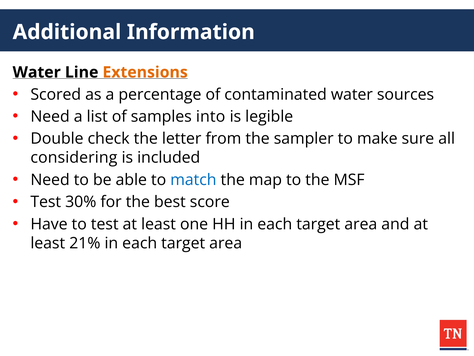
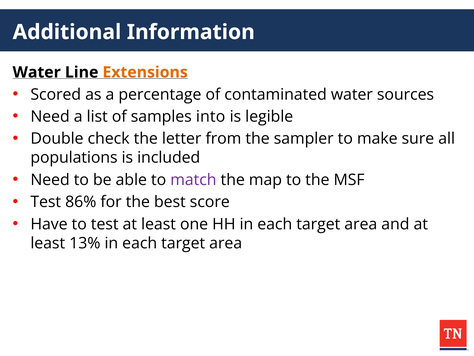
considering: considering -> populations
match colour: blue -> purple
30%: 30% -> 86%
21%: 21% -> 13%
